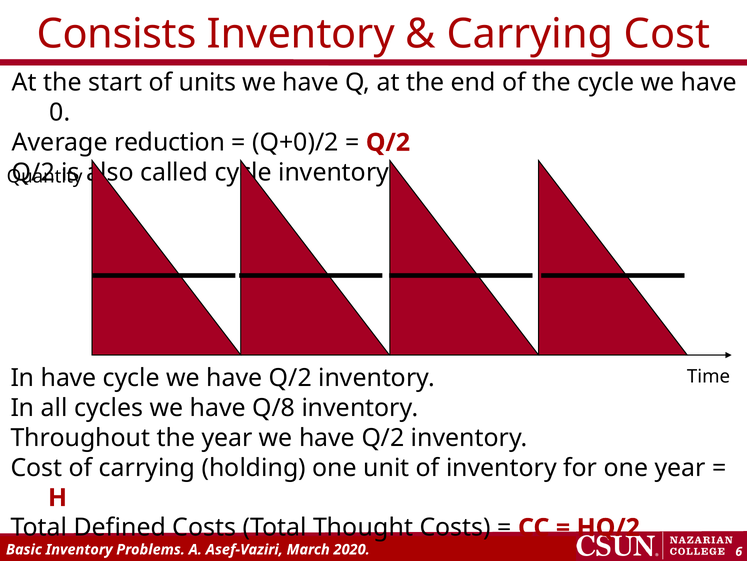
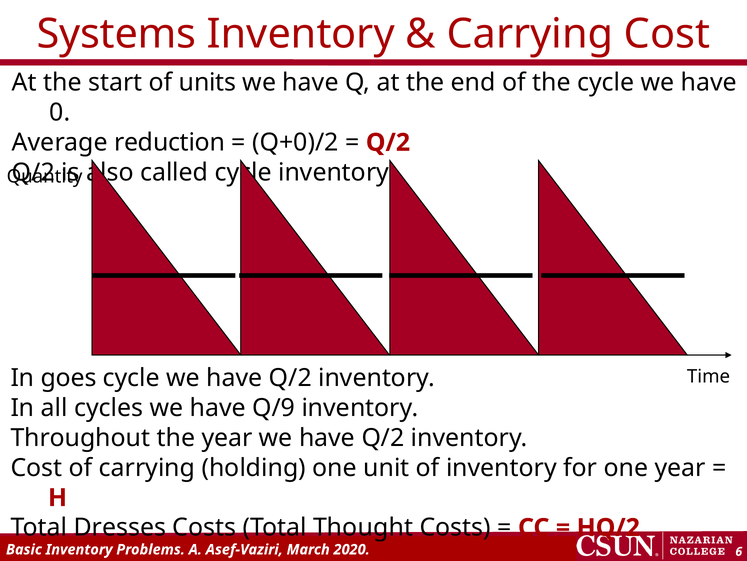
Consists: Consists -> Systems
In have: have -> goes
Q/8: Q/8 -> Q/9
Defined: Defined -> Dresses
